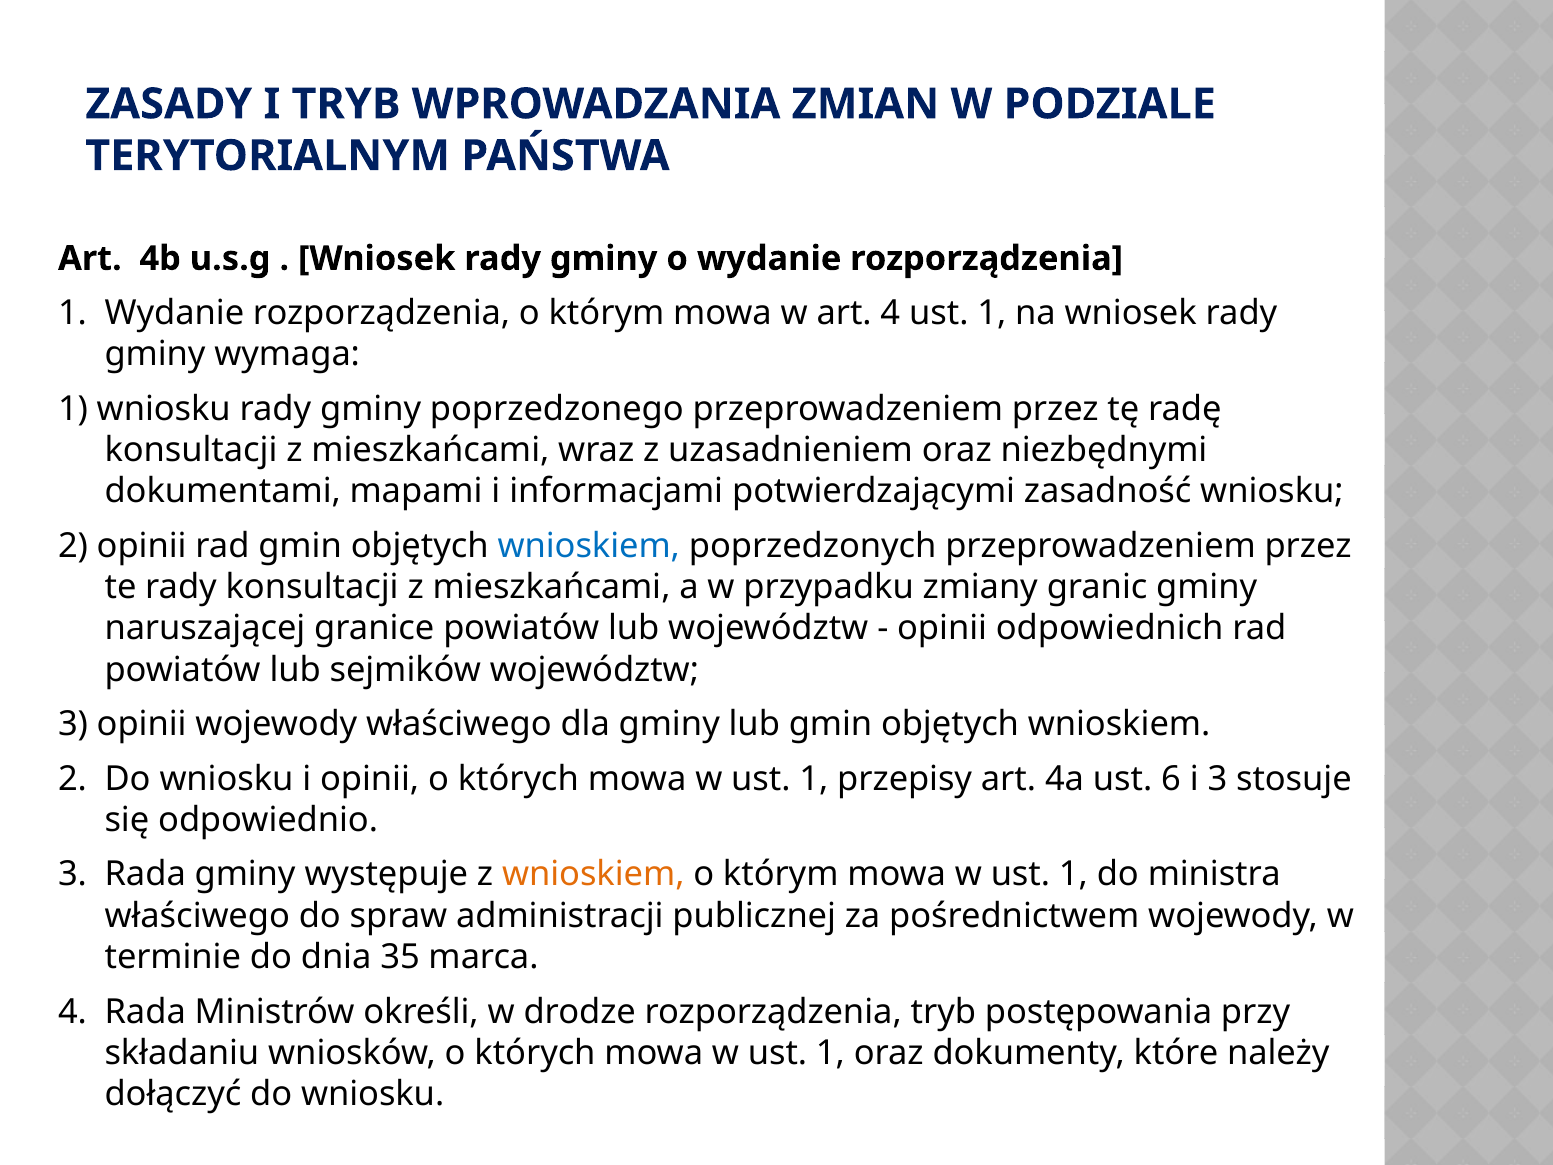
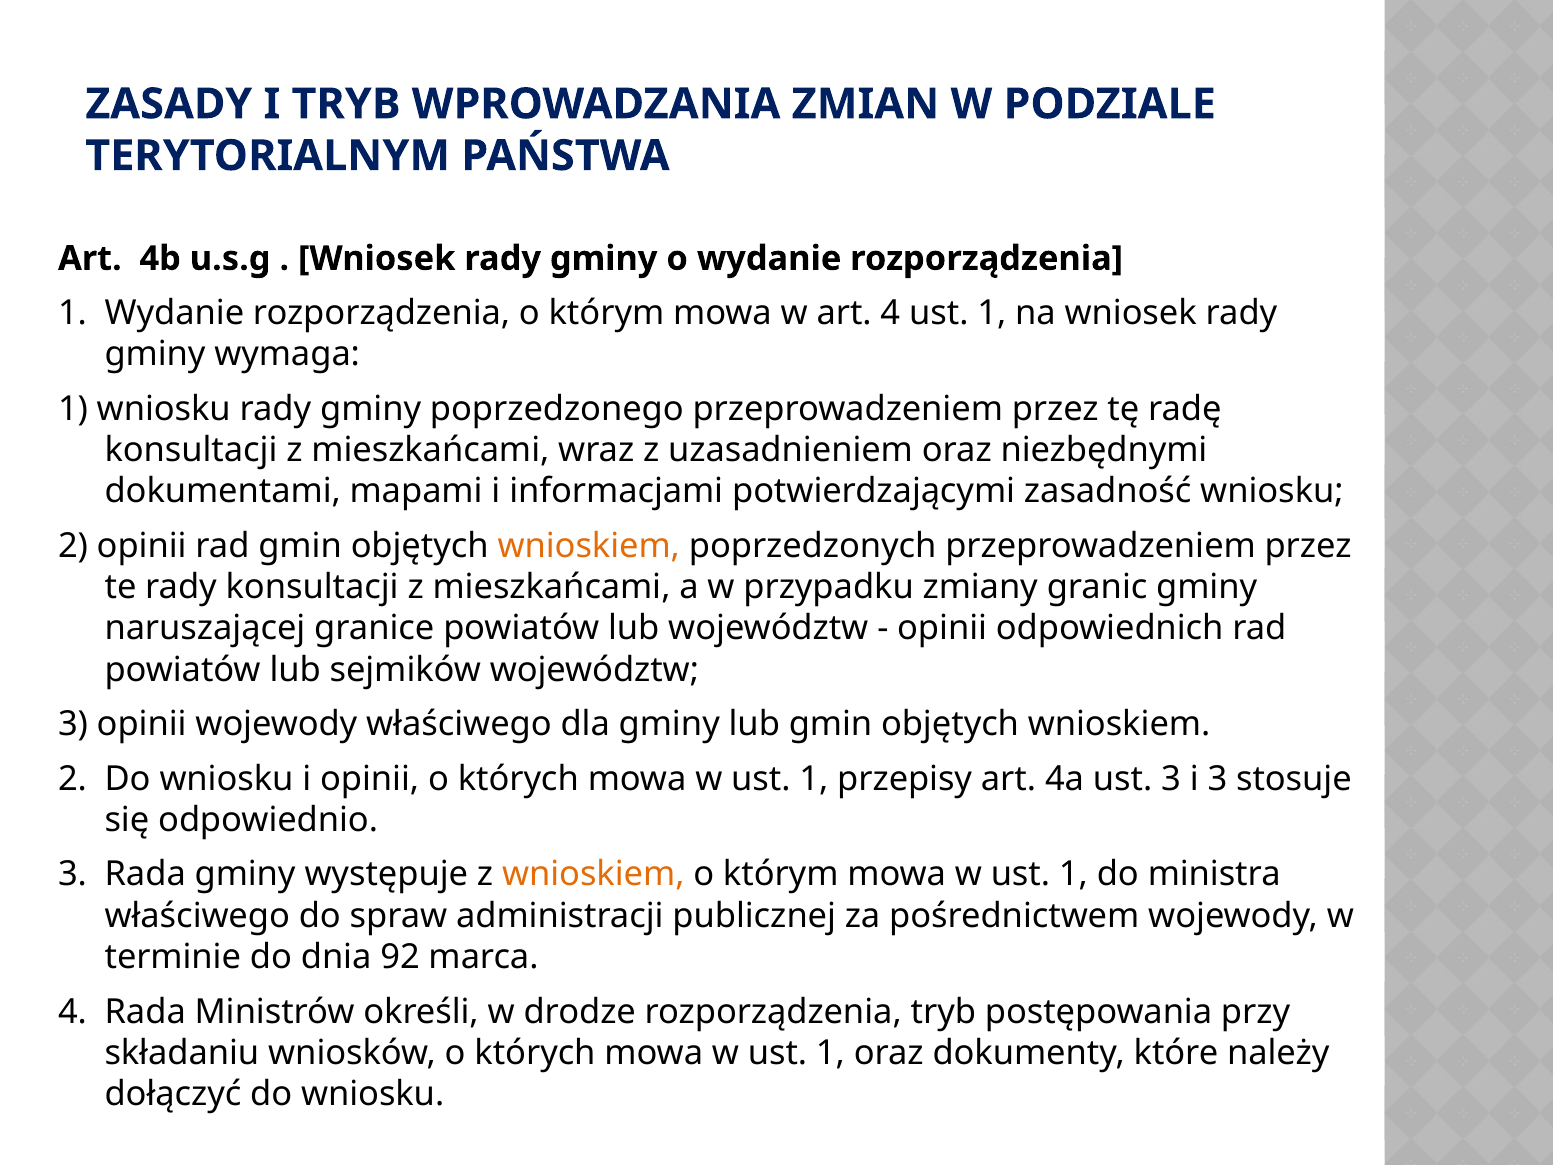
wnioskiem at (589, 546) colour: blue -> orange
ust 6: 6 -> 3
35: 35 -> 92
